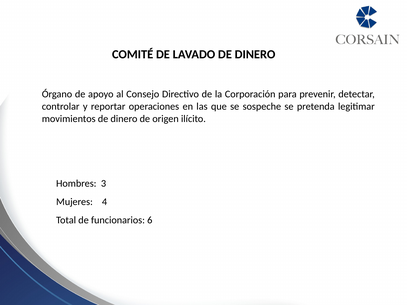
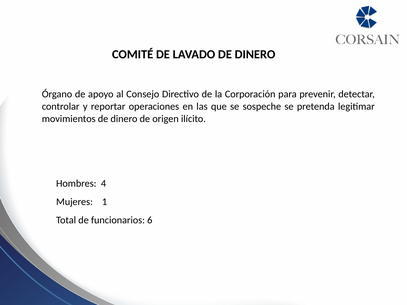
3: 3 -> 4
4: 4 -> 1
